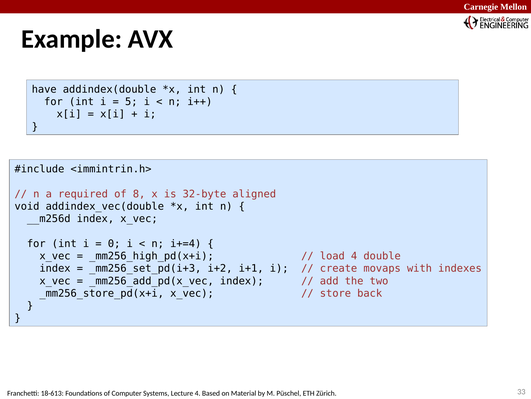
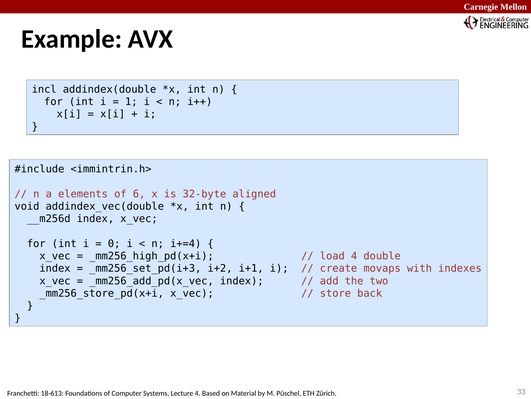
have: have -> incl
5: 5 -> 1
required: required -> elements
8: 8 -> 6
